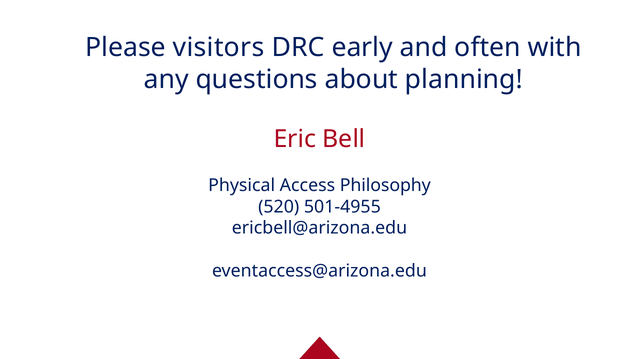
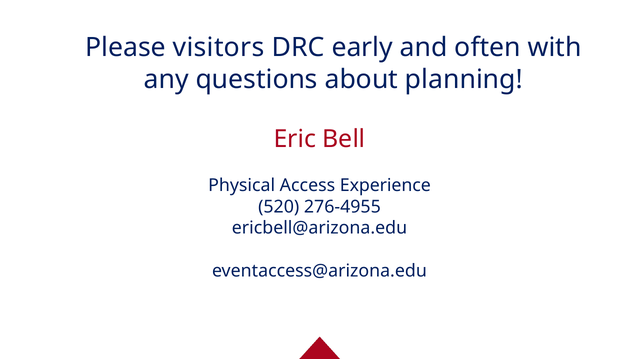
Philosophy: Philosophy -> Experience
501-4955: 501-4955 -> 276-4955
